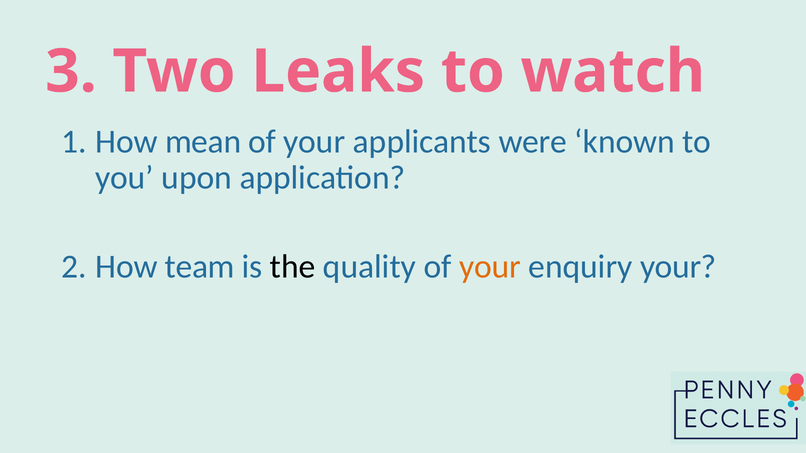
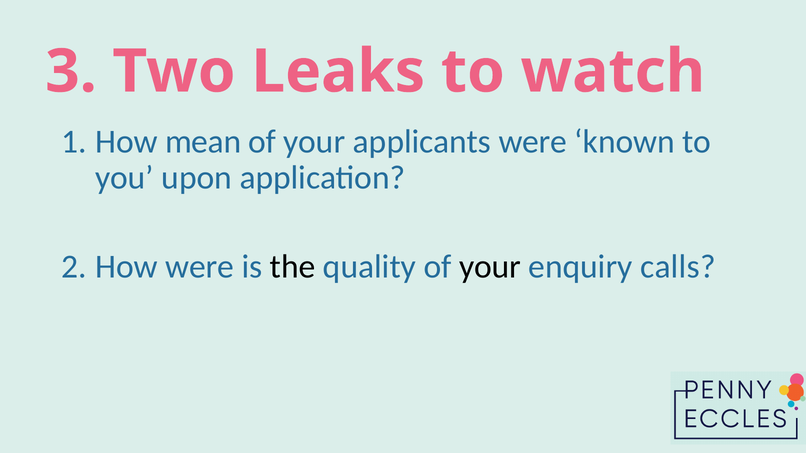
How team: team -> were
your at (490, 267) colour: orange -> black
enquiry your: your -> calls
